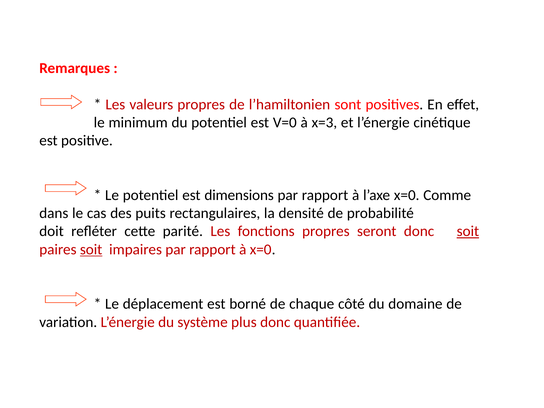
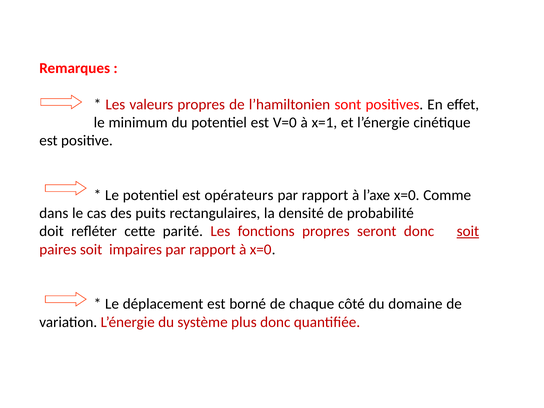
x=3: x=3 -> x=1
dimensions: dimensions -> opérateurs
soit at (91, 249) underline: present -> none
